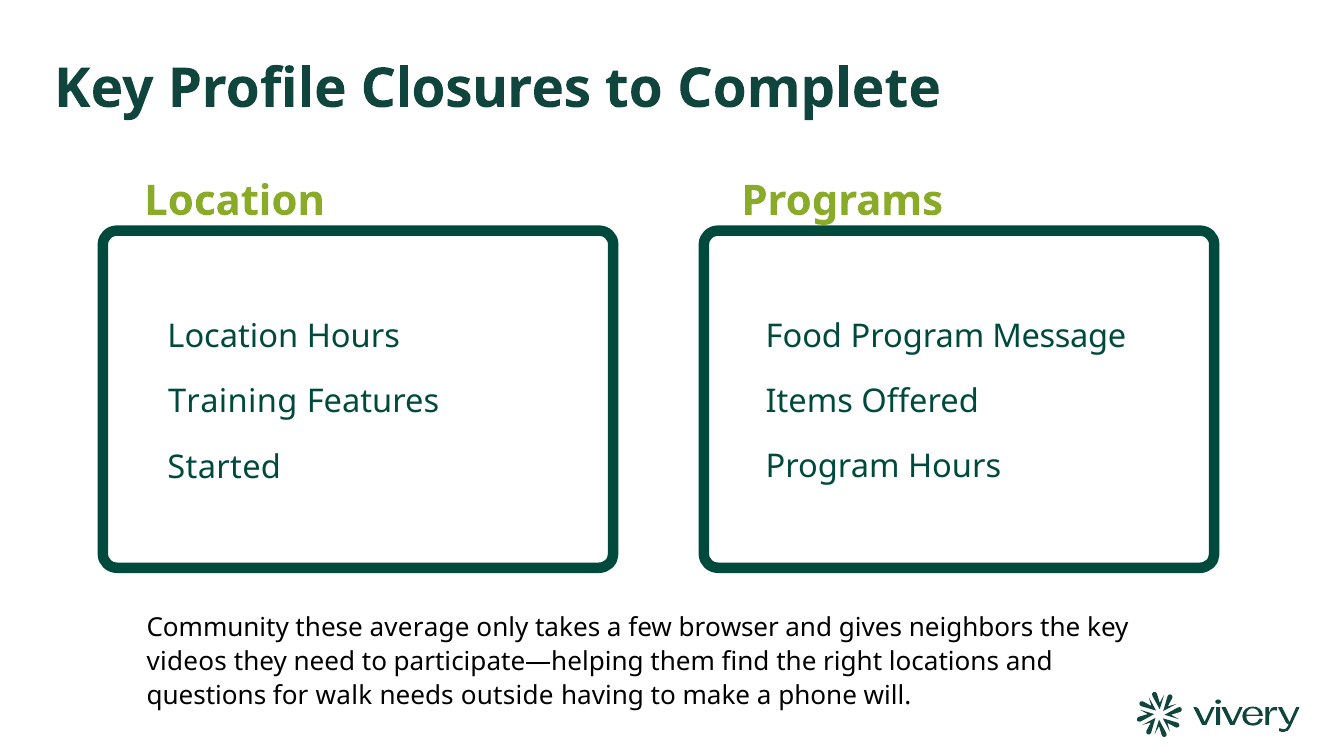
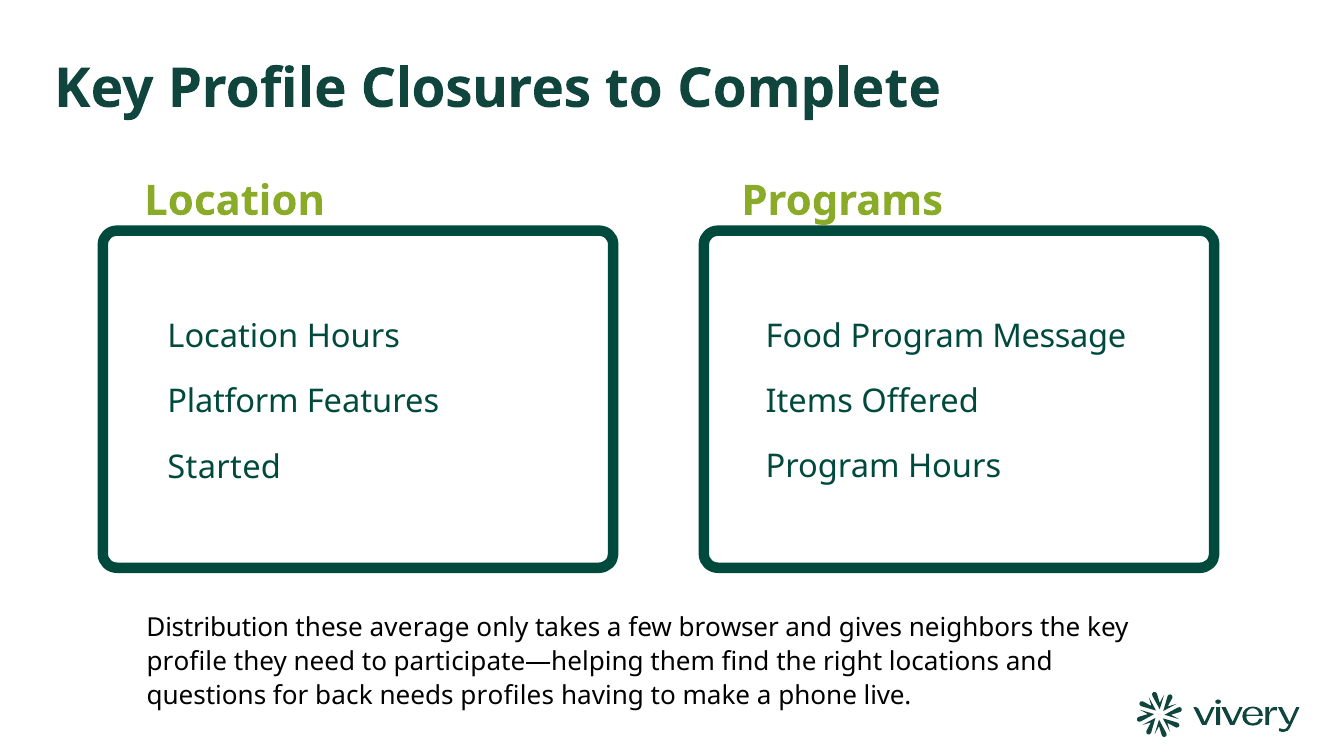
Training: Training -> Platform
Community: Community -> Distribution
videos at (187, 661): videos -> profile
walk: walk -> back
outside: outside -> profiles
will: will -> live
